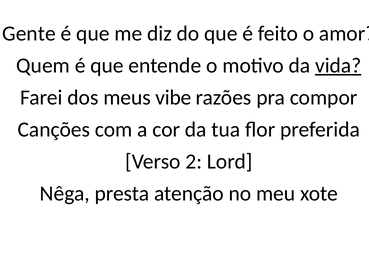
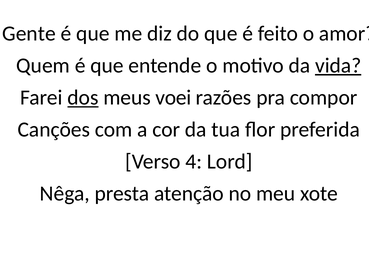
dos underline: none -> present
vibe: vibe -> voei
2: 2 -> 4
